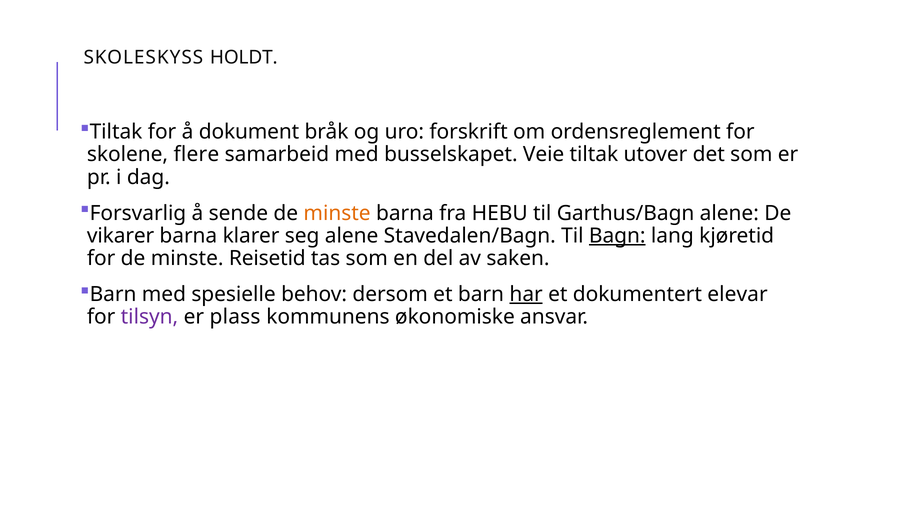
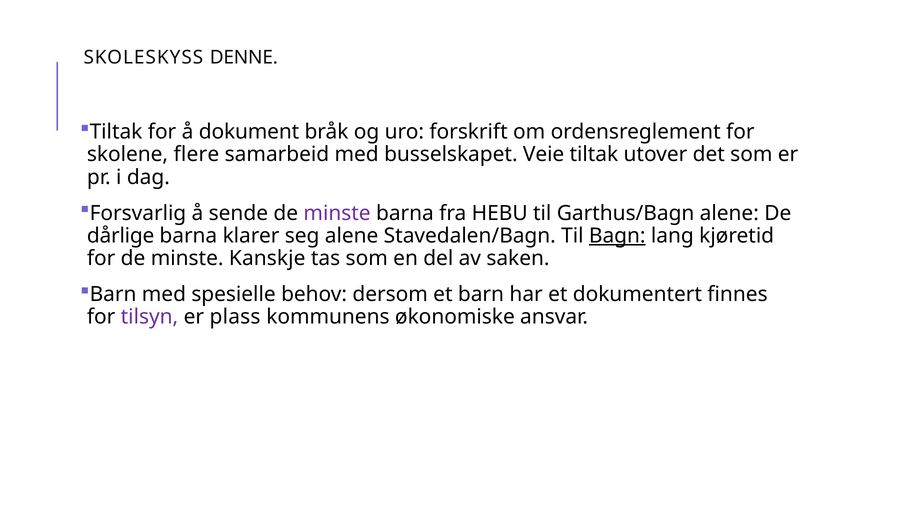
HOLDT: HOLDT -> DENNE
minste at (337, 213) colour: orange -> purple
vikarer: vikarer -> dårlige
Reisetid: Reisetid -> Kanskje
har underline: present -> none
elevar: elevar -> finnes
